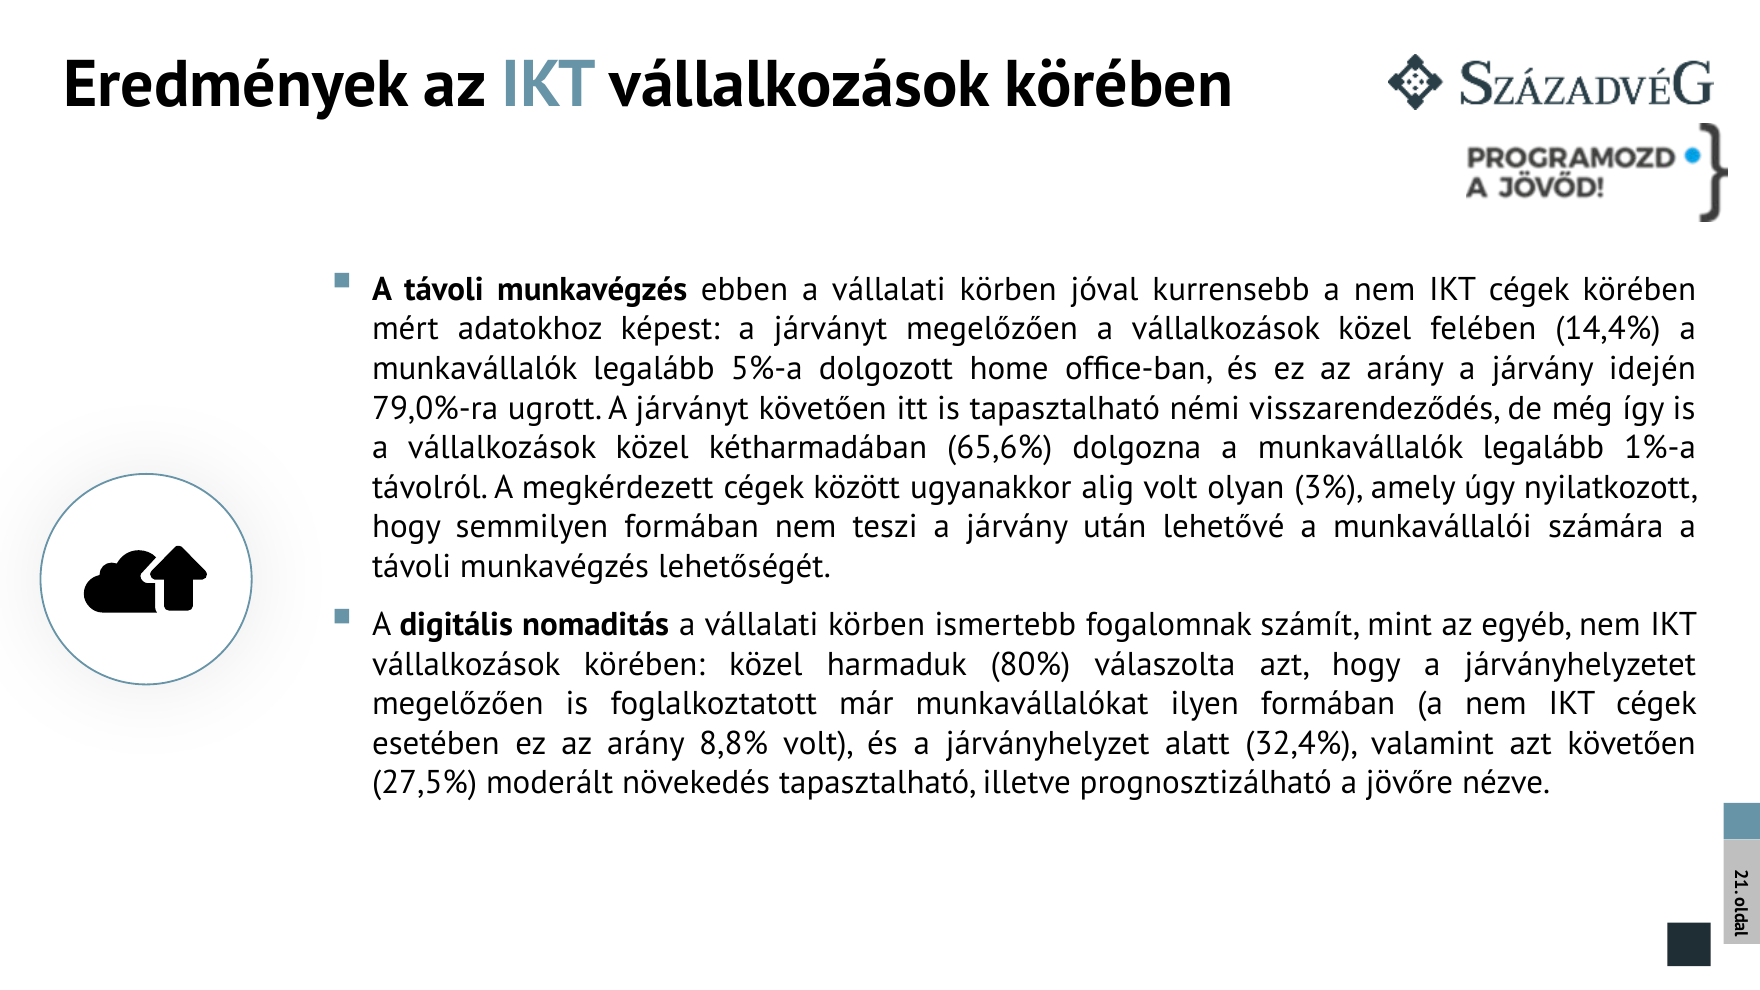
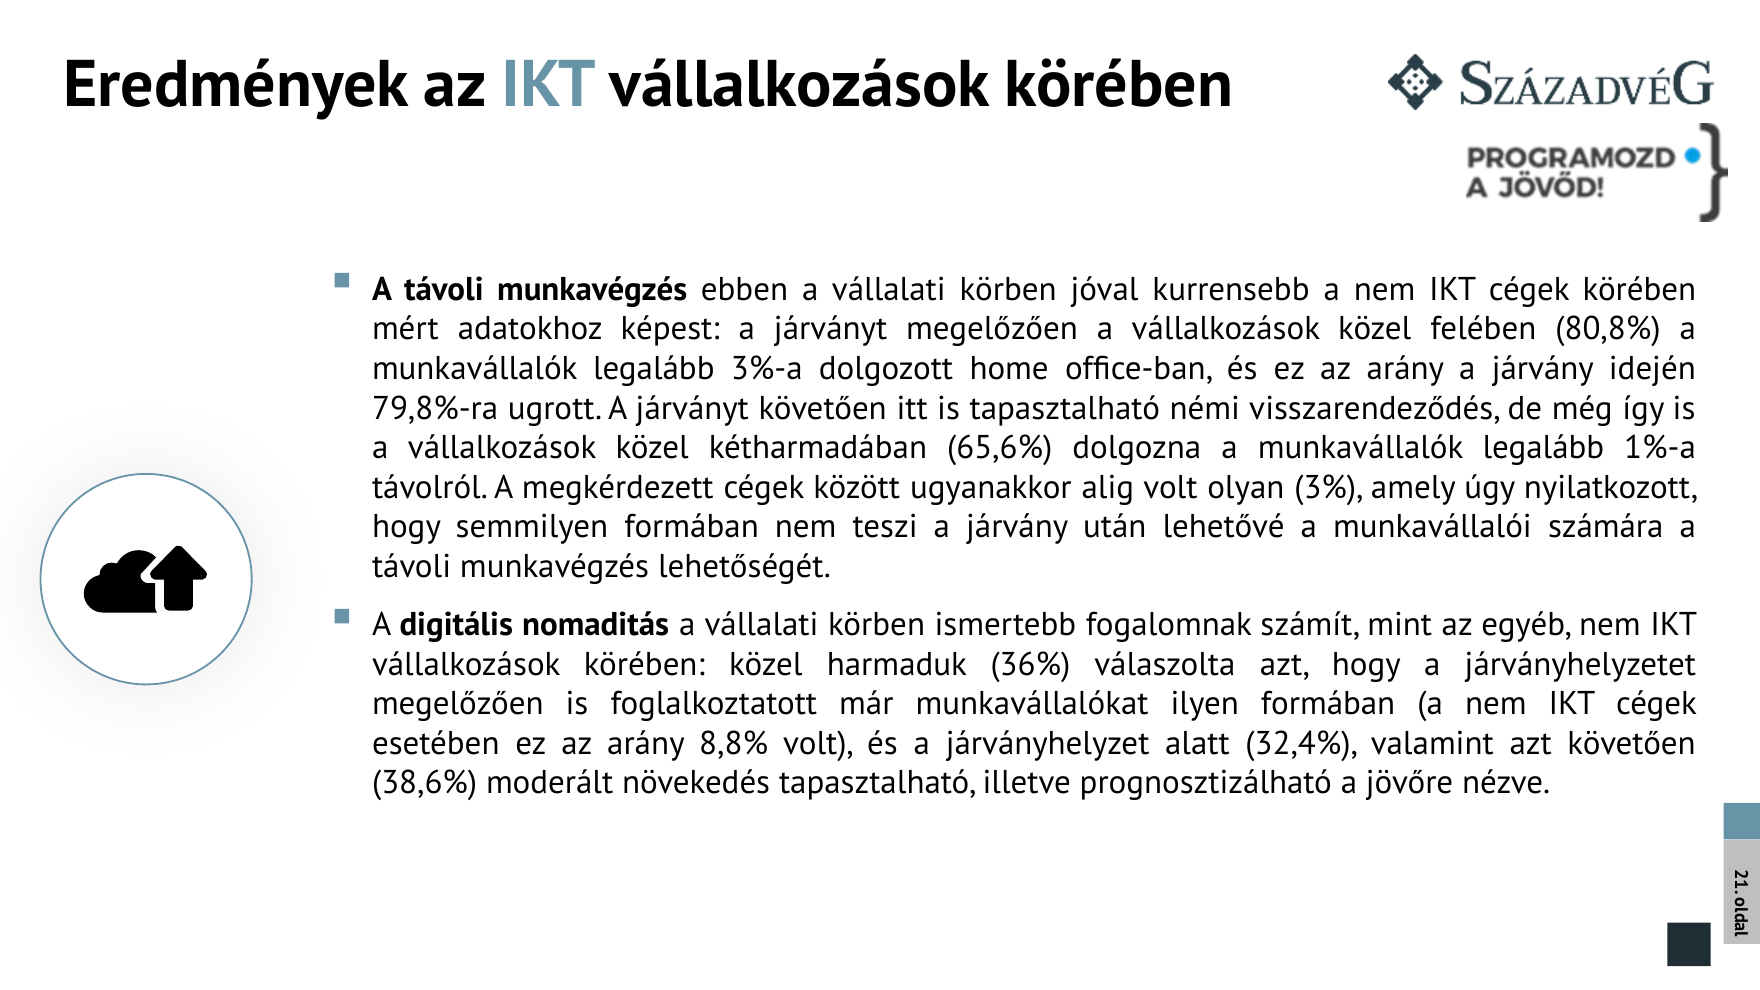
14,4%: 14,4% -> 80,8%
5%-a: 5%-a -> 3%-a
79,0%-ra: 79,0%-ra -> 79,8%-ra
80%: 80% -> 36%
27,5%: 27,5% -> 38,6%
